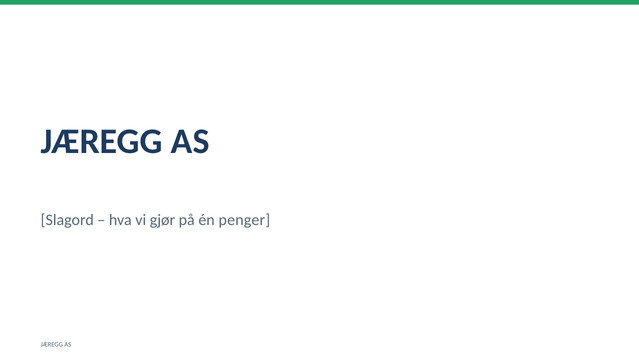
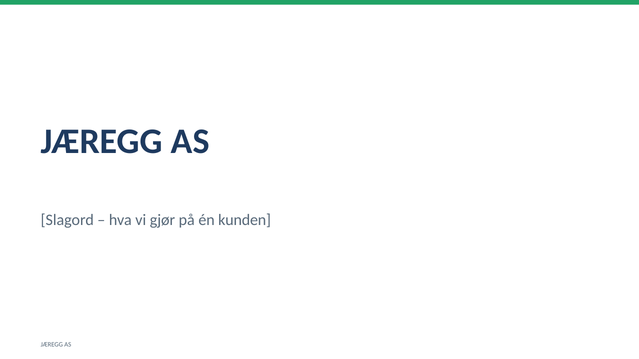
penger: penger -> kunden
